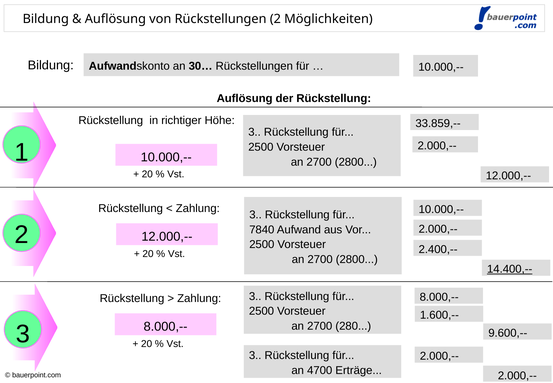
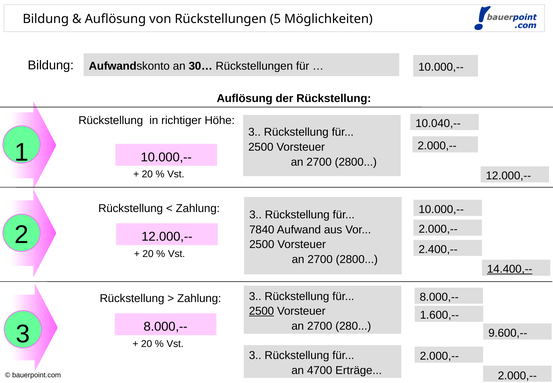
Rückstellungen 2: 2 -> 5
33.859,--: 33.859,-- -> 10.040,--
2500 at (261, 311) underline: none -> present
